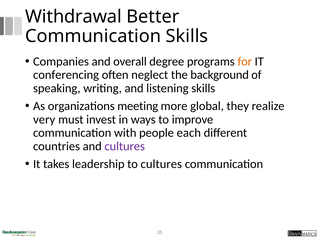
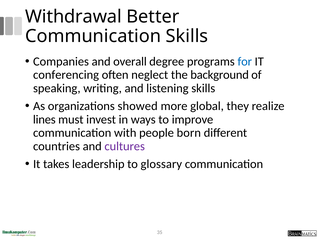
for colour: orange -> blue
meeting: meeting -> showed
very: very -> lines
each: each -> born
to cultures: cultures -> glossary
